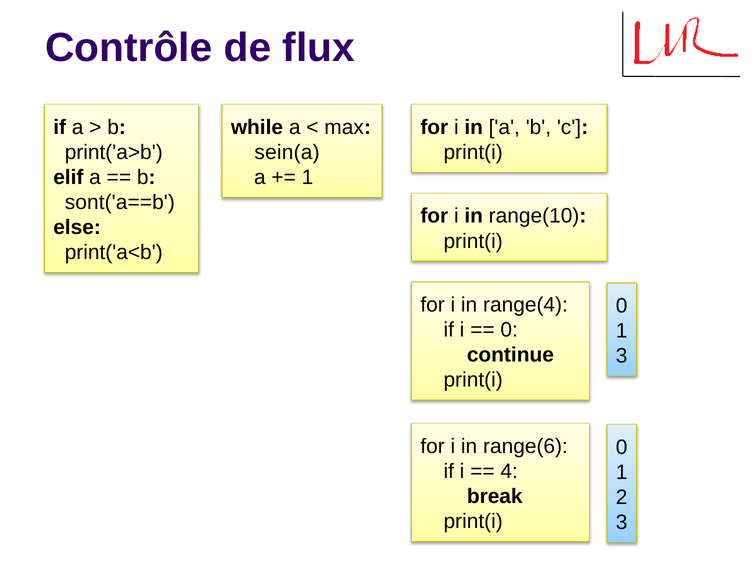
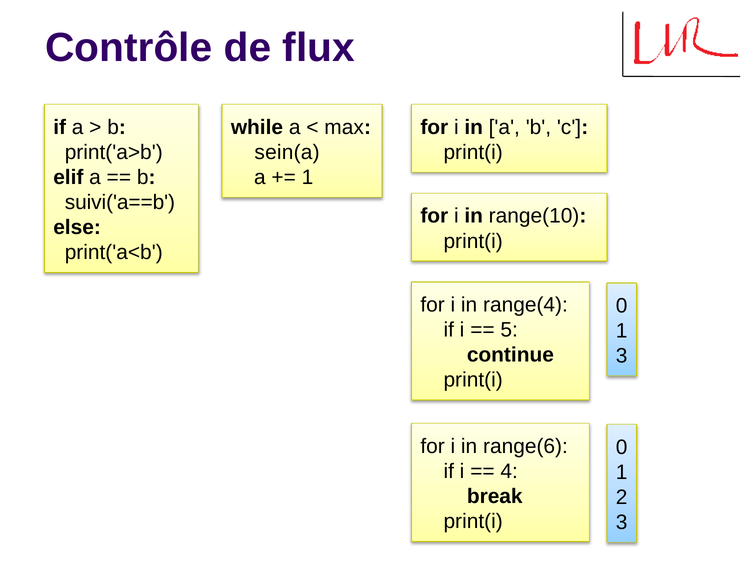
sont('a==b: sont('a==b -> suivi('a==b
0 at (509, 330): 0 -> 5
